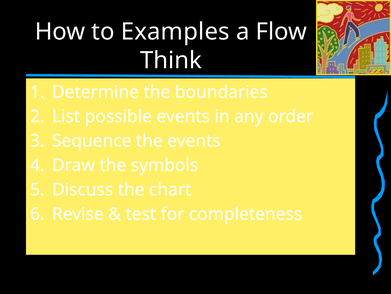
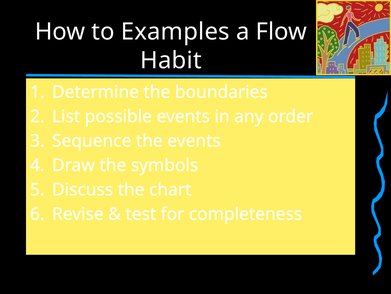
Think: Think -> Habit
